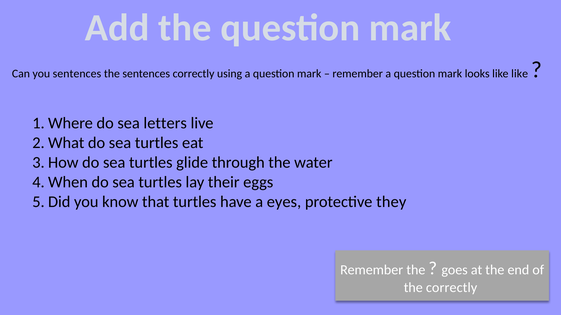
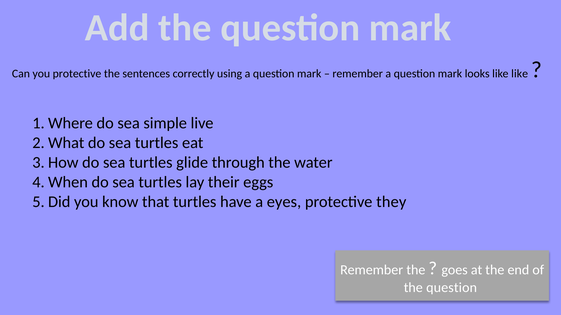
you sentences: sentences -> protective
letters: letters -> simple
correctly at (452, 288): correctly -> question
